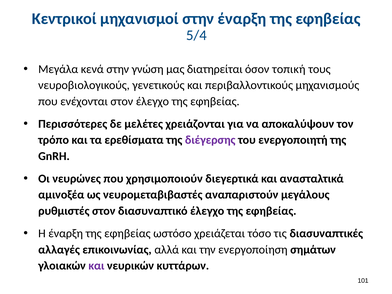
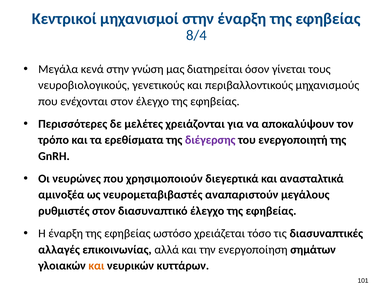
5/4: 5/4 -> 8/4
τοπική: τοπική -> γίνεται
και at (96, 266) colour: purple -> orange
